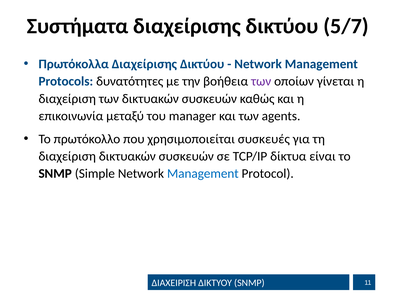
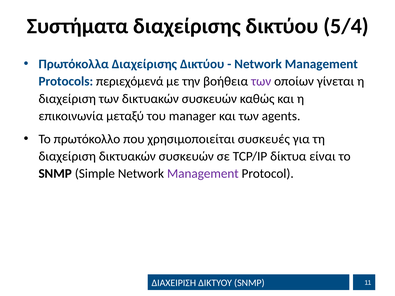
5/7: 5/7 -> 5/4
δυνατότητες: δυνατότητες -> περιεχόμενά
Management at (203, 174) colour: blue -> purple
